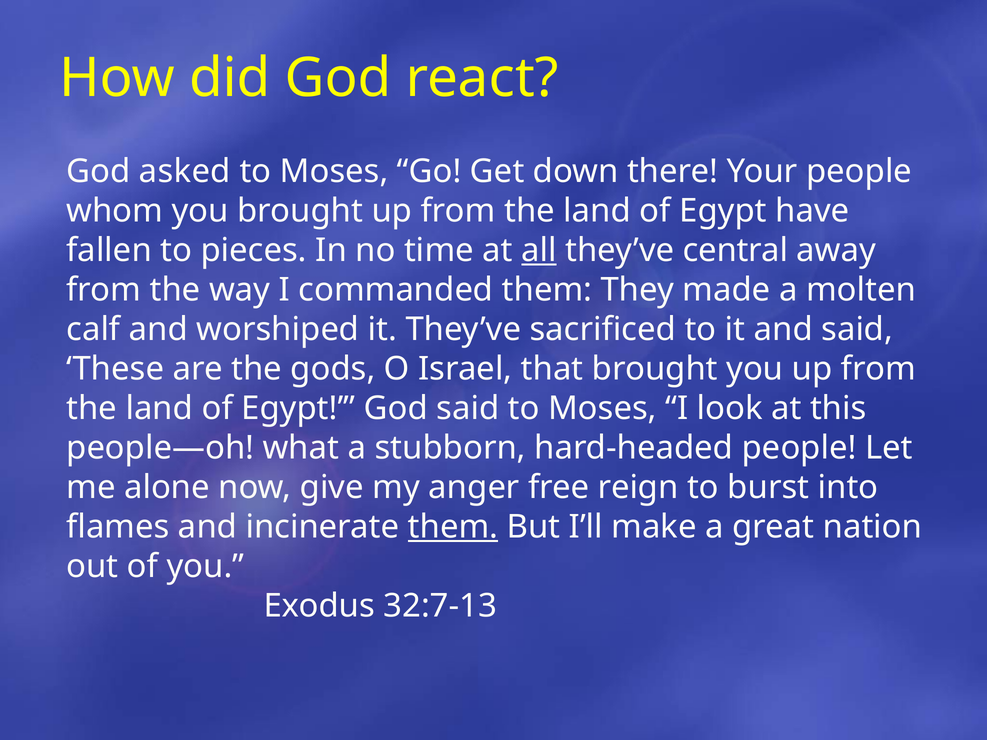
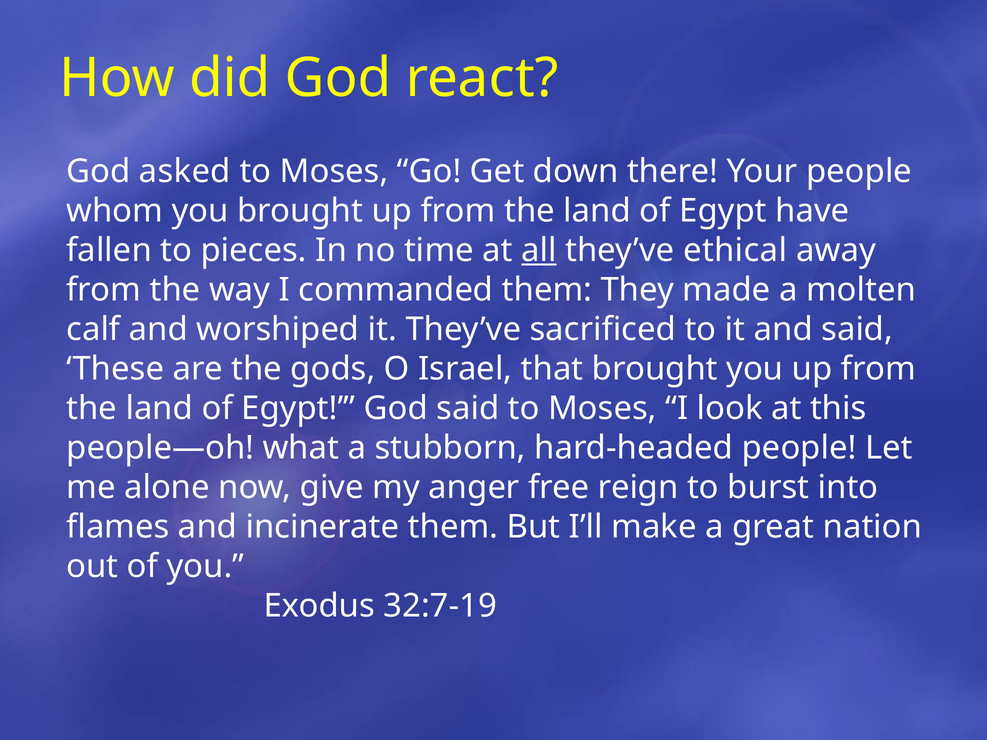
central: central -> ethical
them at (453, 527) underline: present -> none
32:7-13: 32:7-13 -> 32:7-19
